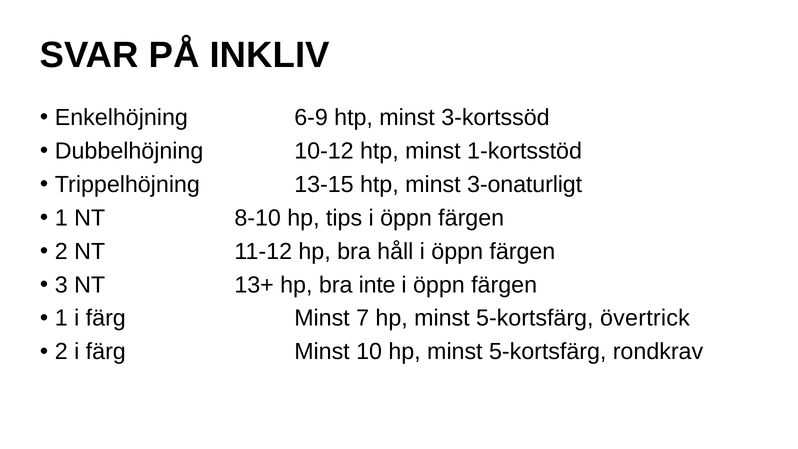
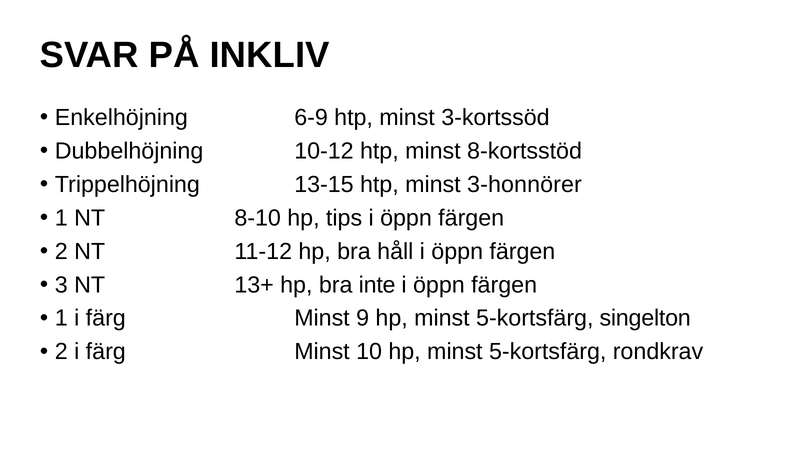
1-kortsstöd: 1-kortsstöd -> 8-kortsstöd
3-onaturligt: 3-onaturligt -> 3-honnörer
7: 7 -> 9
övertrick: övertrick -> singelton
